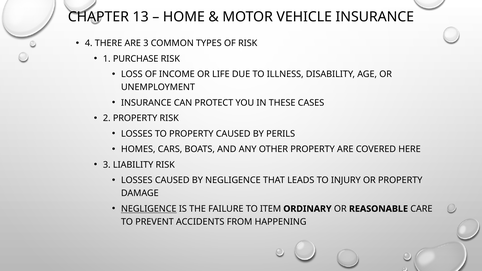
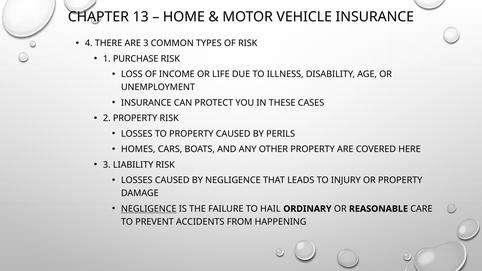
ITEM: ITEM -> HAIL
